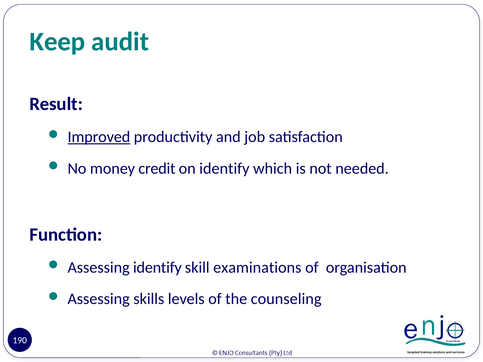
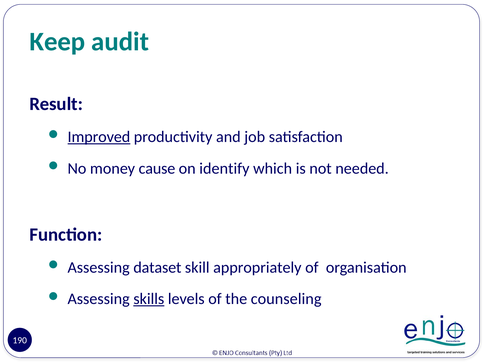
credit: credit -> cause
Assessing identify: identify -> dataset
examinations: examinations -> appropriately
skills underline: none -> present
